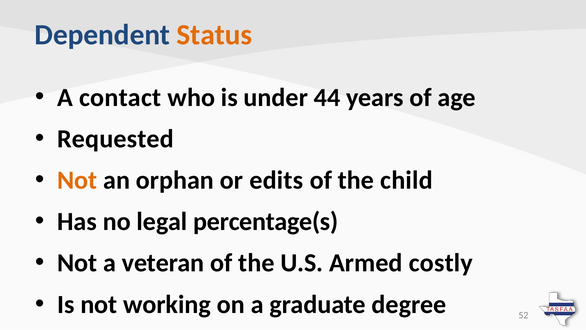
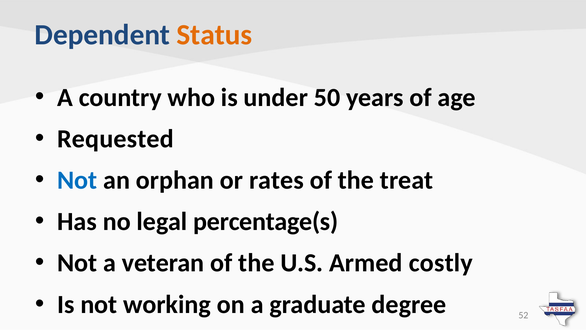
contact: contact -> country
44: 44 -> 50
Not at (77, 180) colour: orange -> blue
edits: edits -> rates
child: child -> treat
